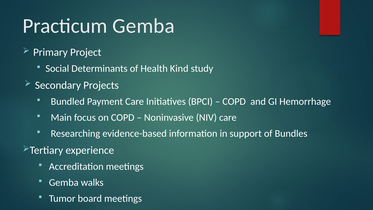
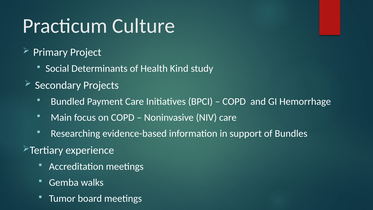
Practicum Gemba: Gemba -> Culture
